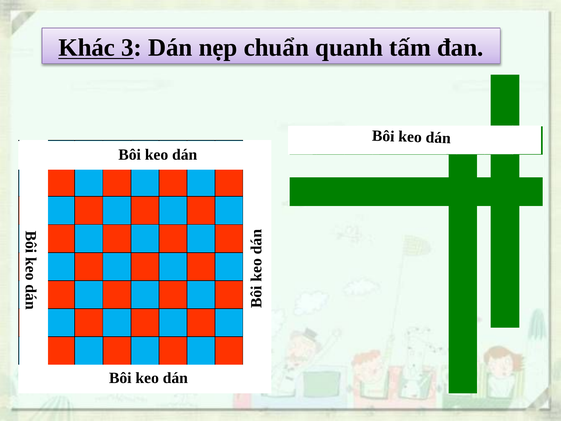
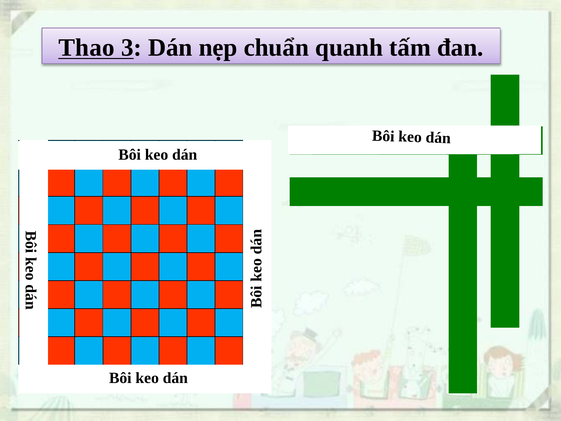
Khác: Khác -> Thao
